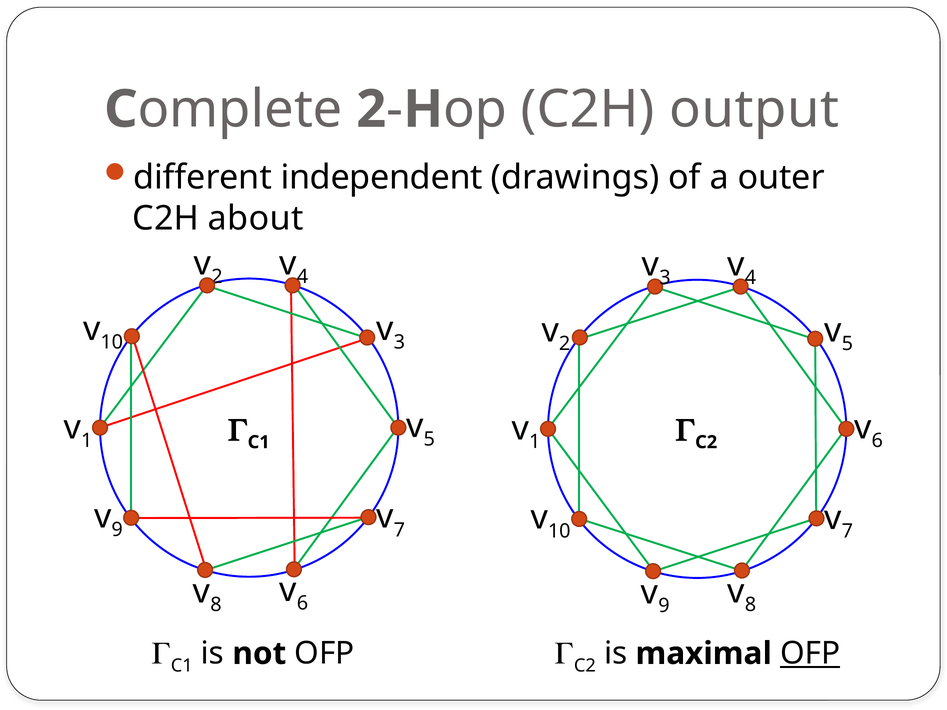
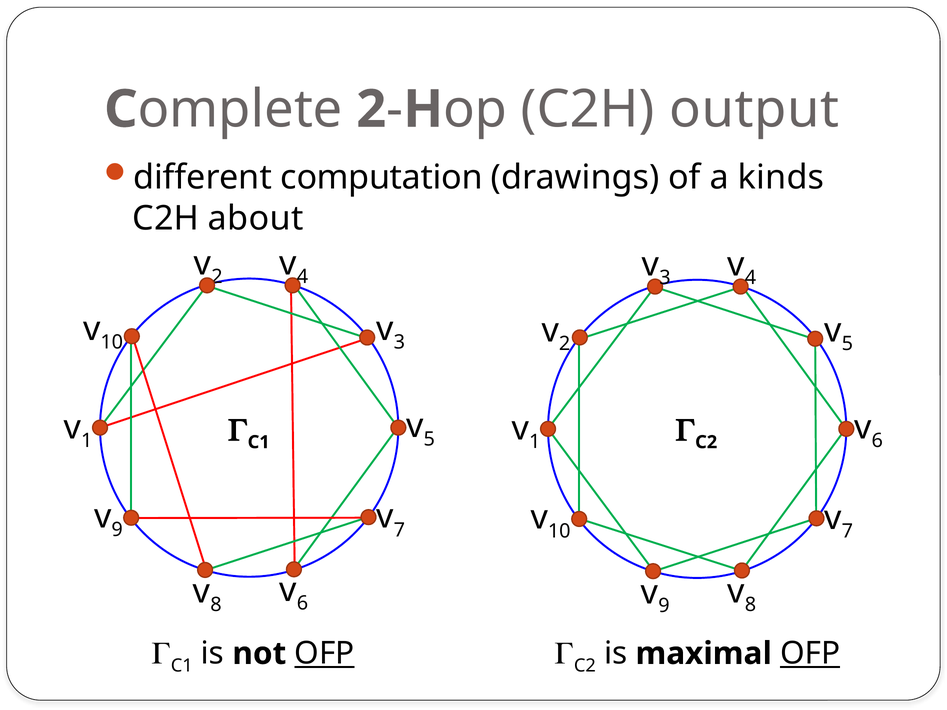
independent: independent -> computation
outer: outer -> kinds
OFP at (324, 654) underline: none -> present
